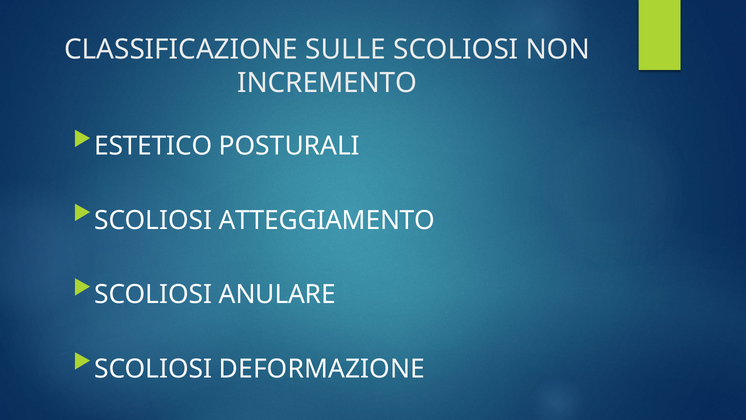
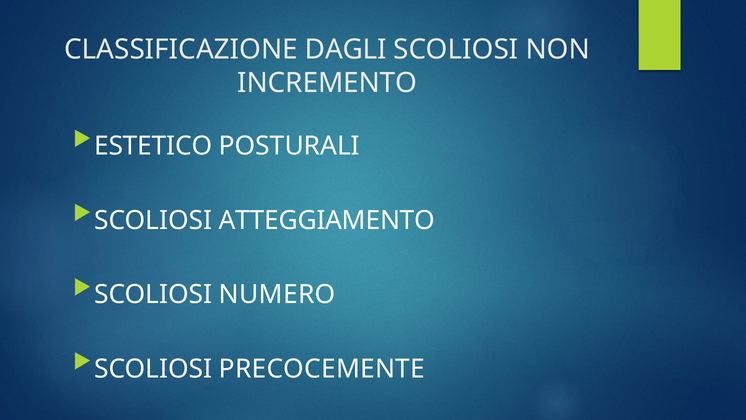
SULLE: SULLE -> DAGLI
ANULARE: ANULARE -> NUMERO
DEFORMAZIONE: DEFORMAZIONE -> PRECOCEMENTE
